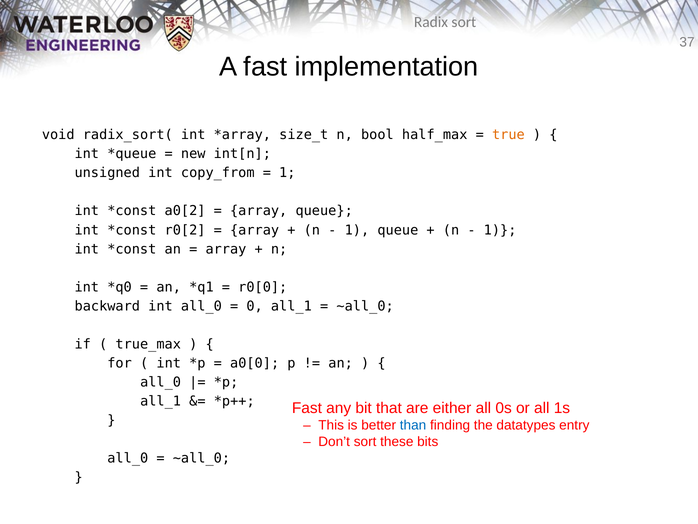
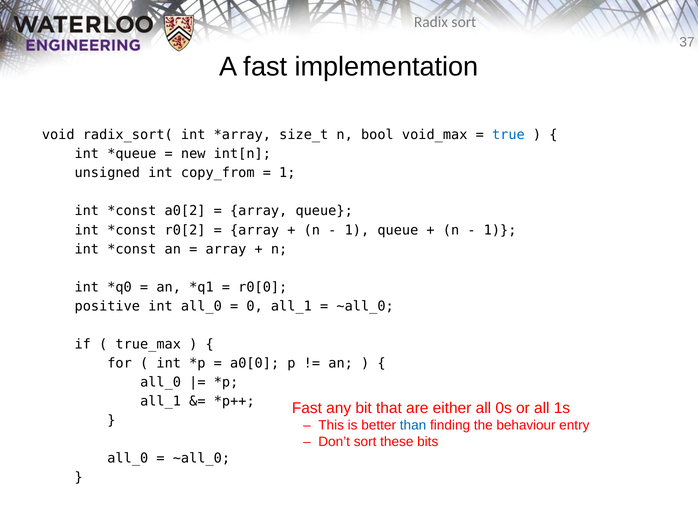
half_max: half_max -> void_max
true colour: orange -> blue
backward: backward -> positive
datatypes: datatypes -> behaviour
